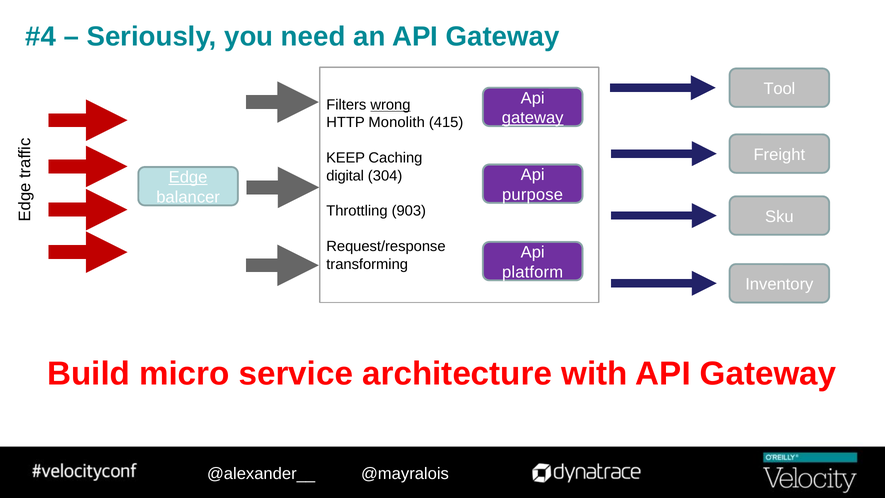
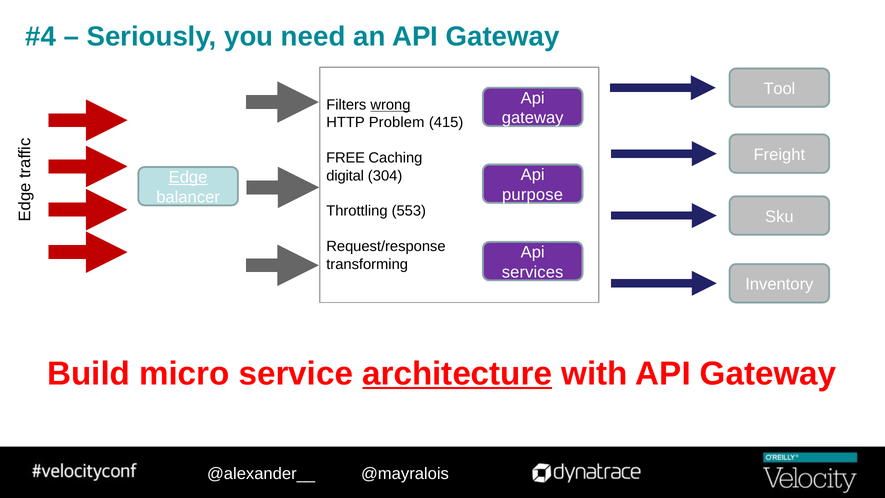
gateway at (533, 118) underline: present -> none
Monolith: Monolith -> Problem
KEEP: KEEP -> FREE
903: 903 -> 553
platform: platform -> services
architecture underline: none -> present
